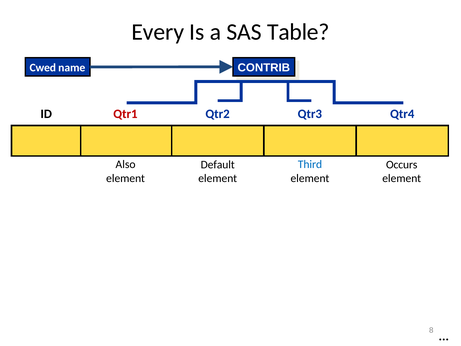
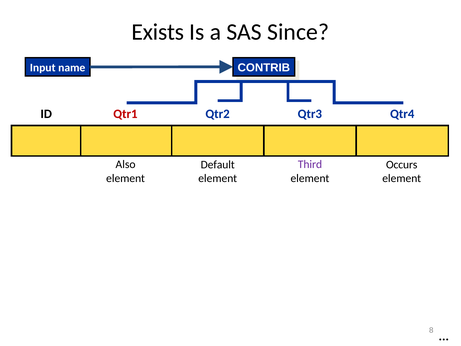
Every: Every -> Exists
Table: Table -> Since
Cwed: Cwed -> Input
Third colour: blue -> purple
